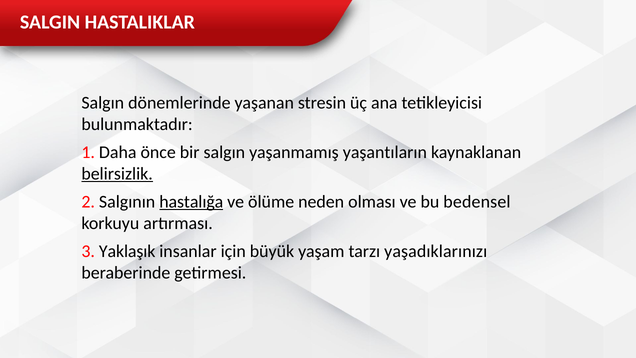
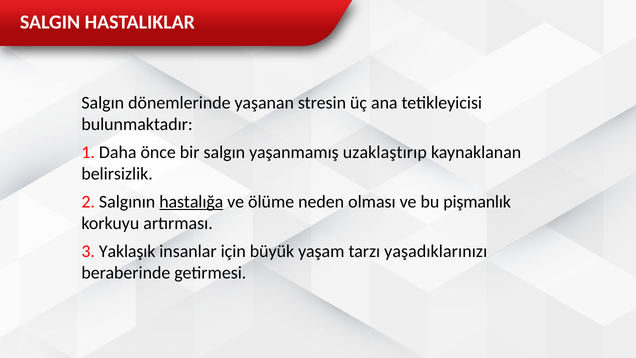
yaşantıların: yaşantıların -> uzaklaştırıp
belirsizlik underline: present -> none
bedensel: bedensel -> pişmanlık
